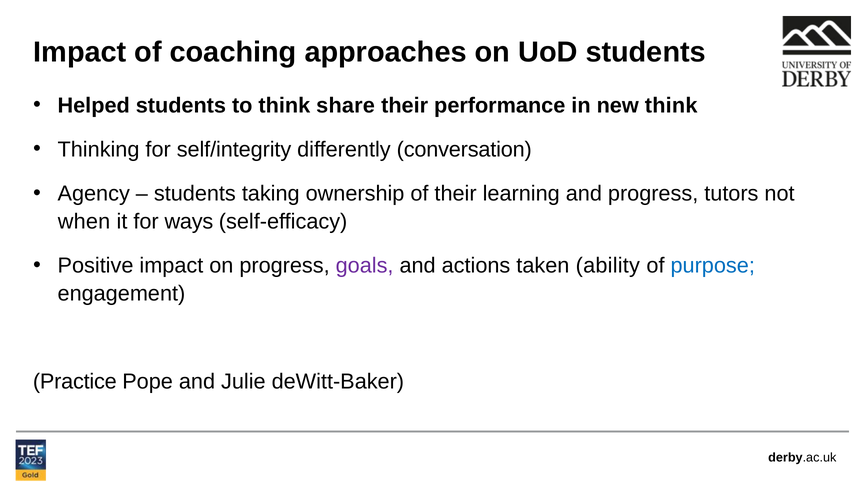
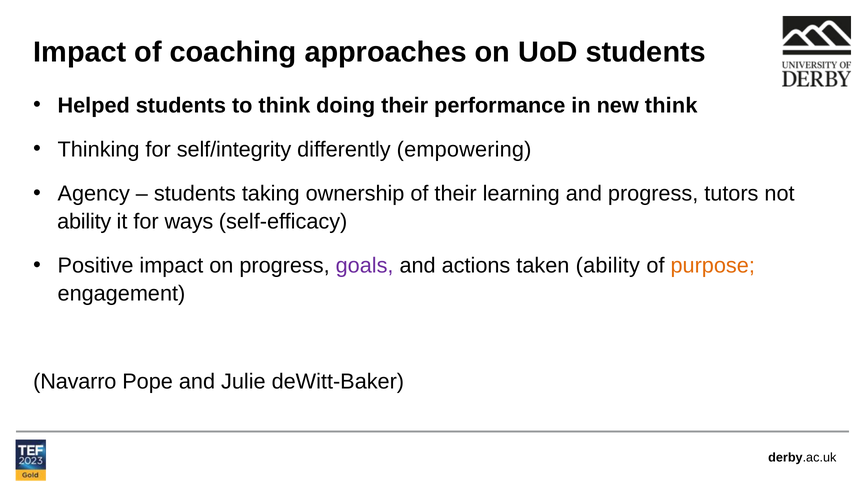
share: share -> doing
conversation: conversation -> empowering
when at (84, 221): when -> ability
purpose colour: blue -> orange
Practice: Practice -> Navarro
